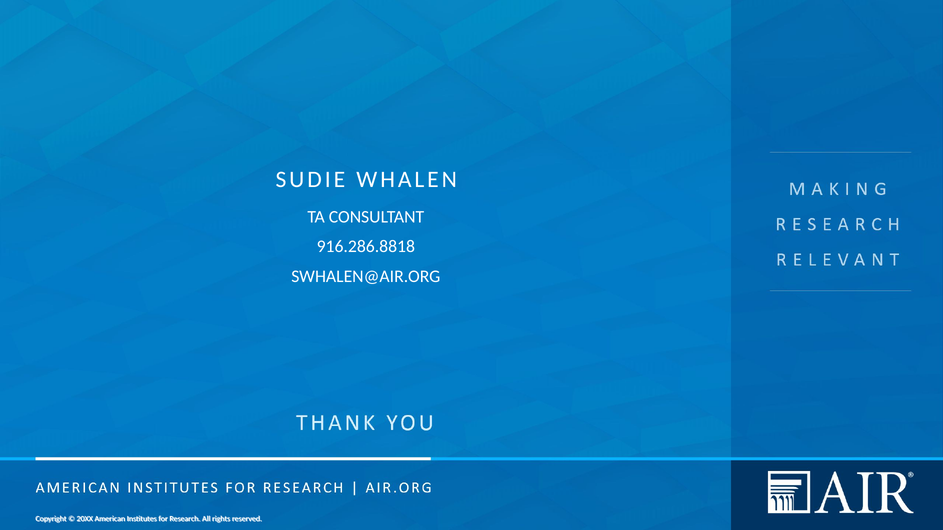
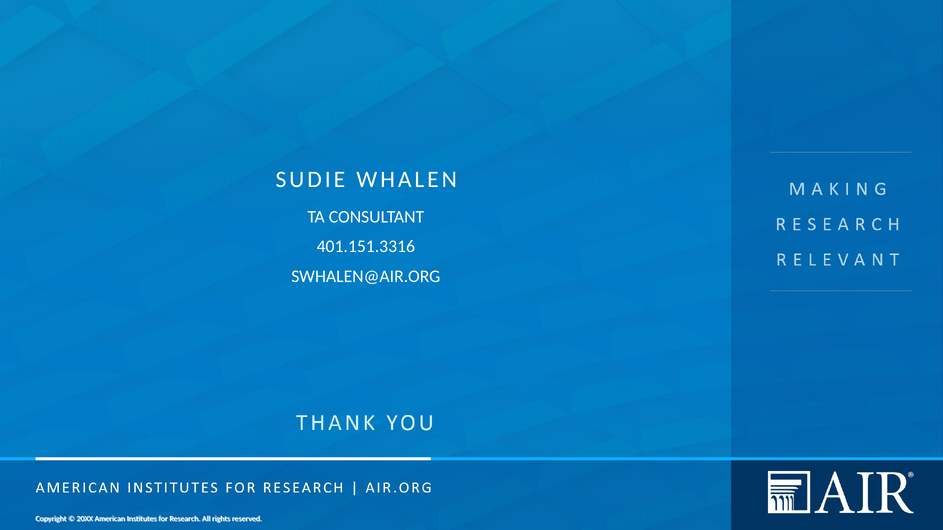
916.286.8818: 916.286.8818 -> 401.151.3316
